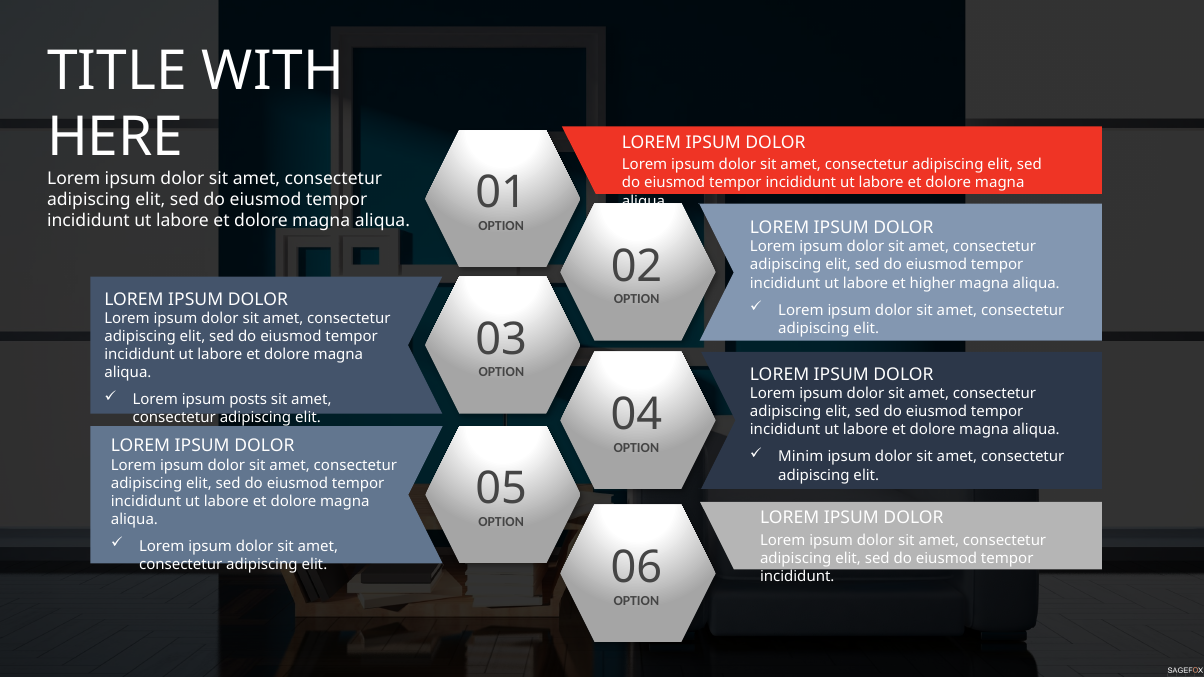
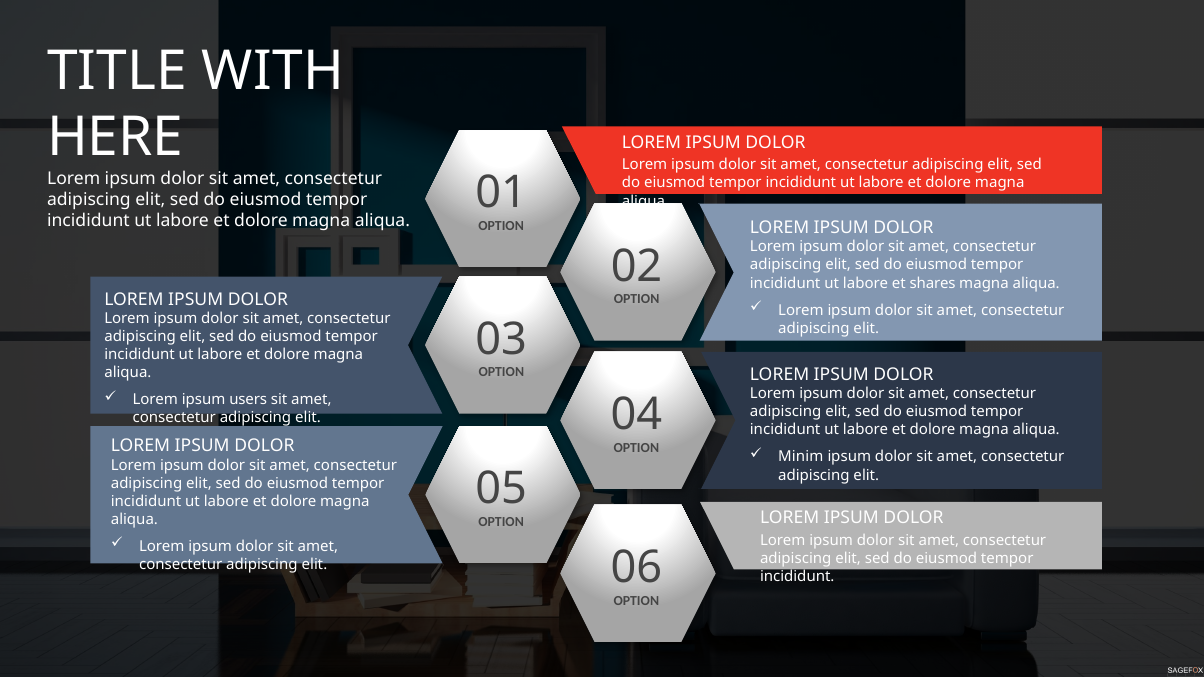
higher: higher -> shares
posts: posts -> users
